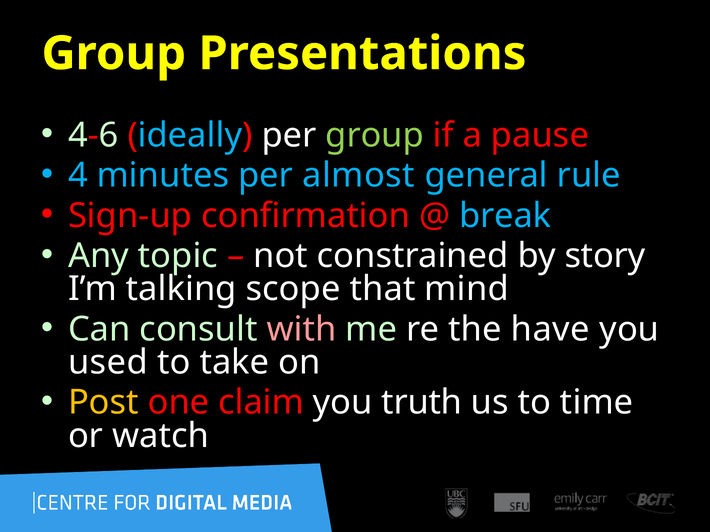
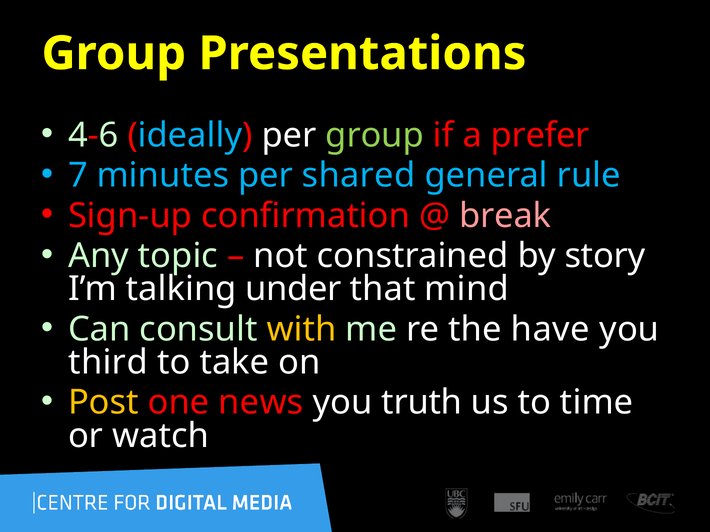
pause: pause -> prefer
4: 4 -> 7
almost: almost -> shared
break colour: light blue -> pink
scope: scope -> under
with colour: pink -> yellow
used: used -> third
claim: claim -> news
